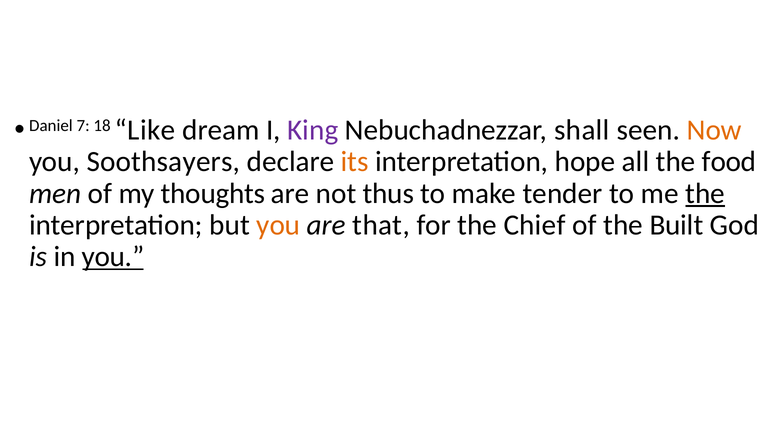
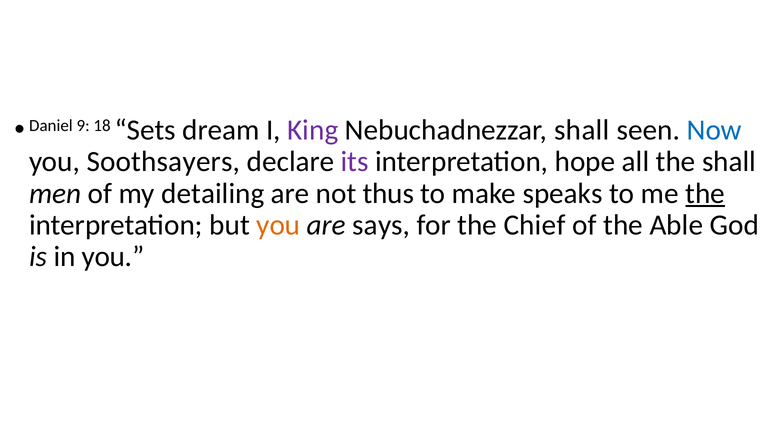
7: 7 -> 9
Like: Like -> Sets
Now colour: orange -> blue
its colour: orange -> purple
the food: food -> shall
thoughts: thoughts -> detailing
tender: tender -> speaks
that: that -> says
Built: Built -> Able
you at (113, 256) underline: present -> none
